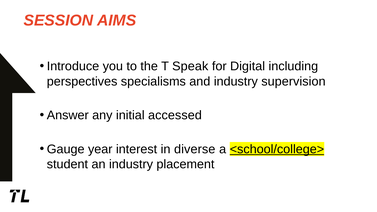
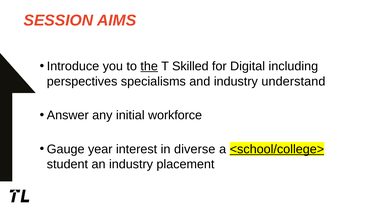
the underline: none -> present
Speak: Speak -> Skilled
supervision: supervision -> understand
accessed: accessed -> workforce
